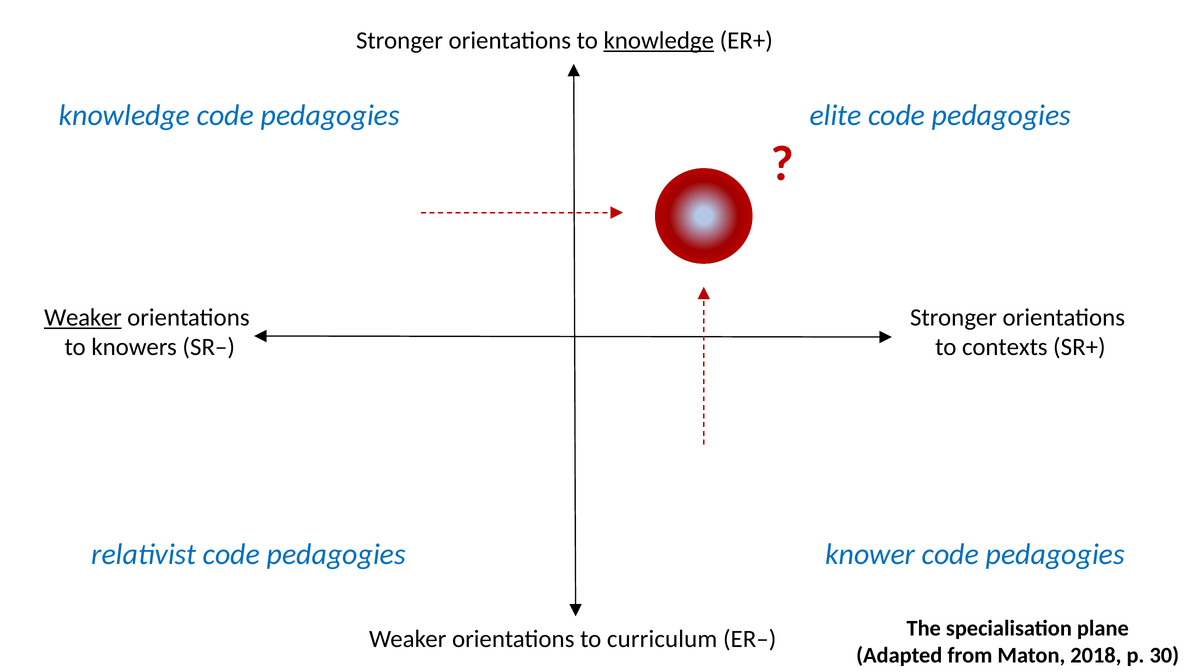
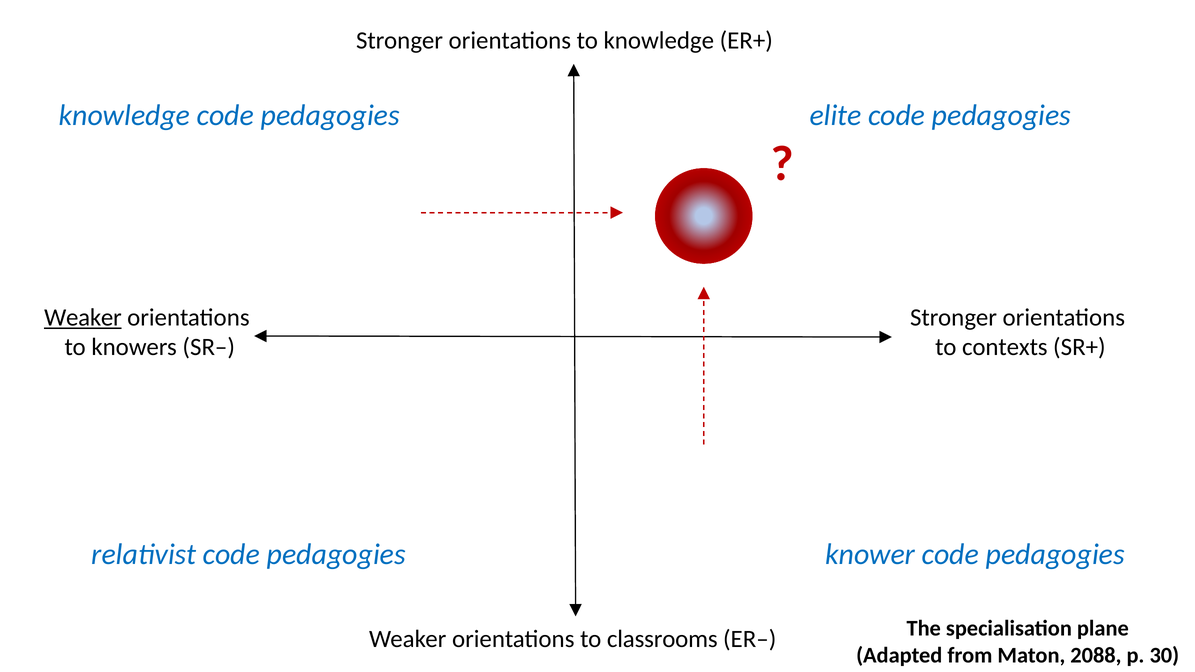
knowledge at (659, 41) underline: present -> none
curriculum: curriculum -> classrooms
2018: 2018 -> 2088
